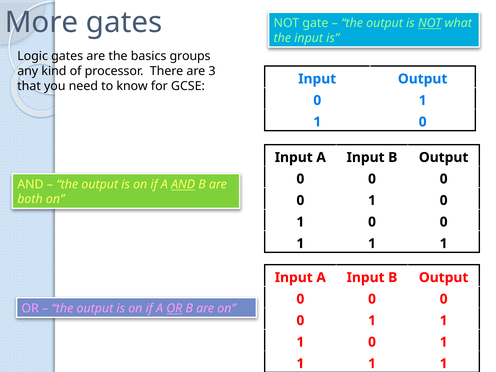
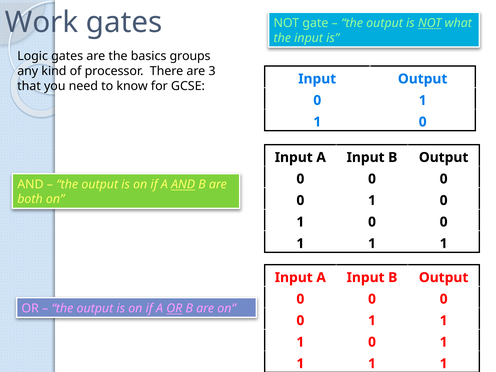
More: More -> Work
